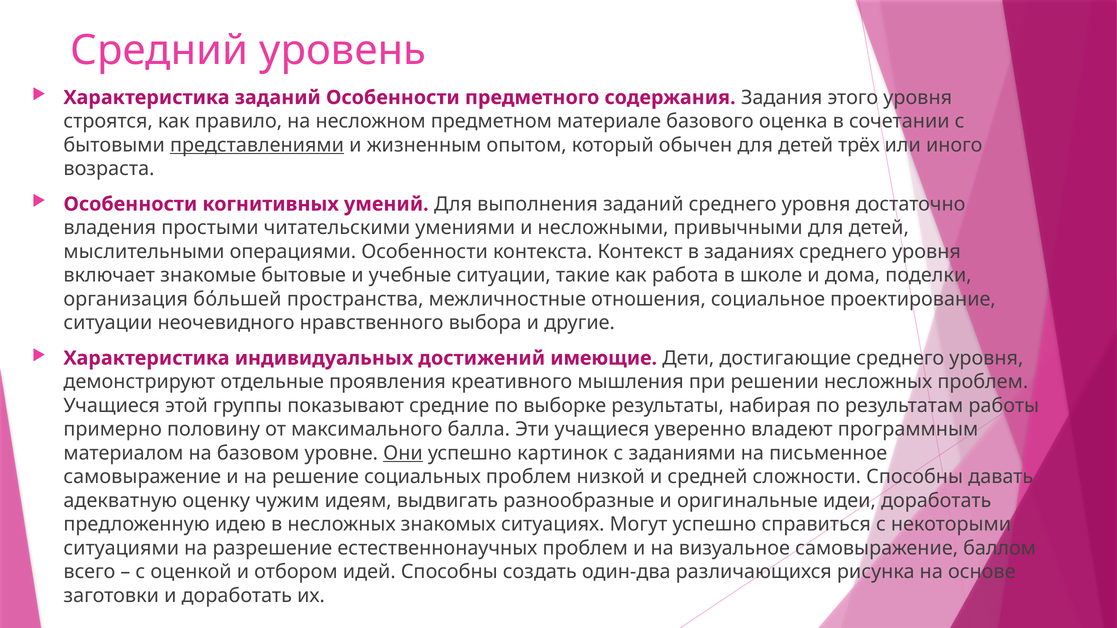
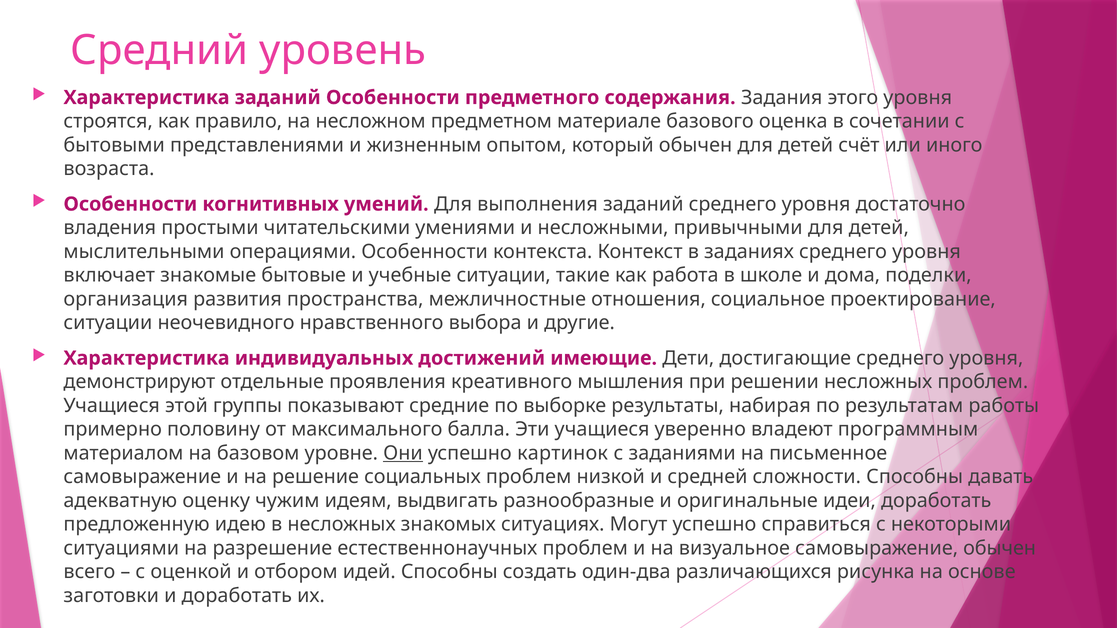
представлениями underline: present -> none
трёх: трёх -> счёт
бόльшей: бόльшей -> развития
самовыражение баллом: баллом -> обычен
